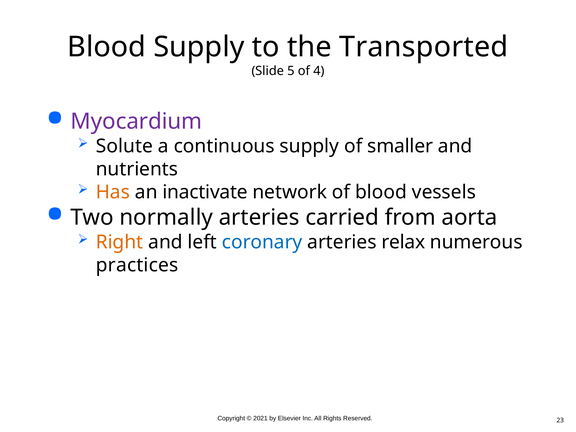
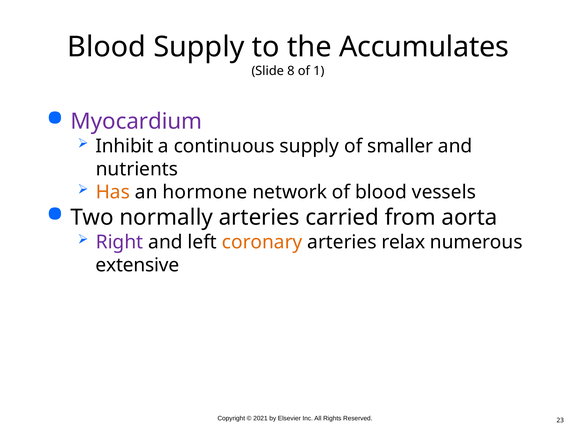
Transported: Transported -> Accumulates
5: 5 -> 8
4: 4 -> 1
Solute: Solute -> Inhibit
inactivate: inactivate -> hormone
Right colour: orange -> purple
coronary colour: blue -> orange
practices: practices -> extensive
